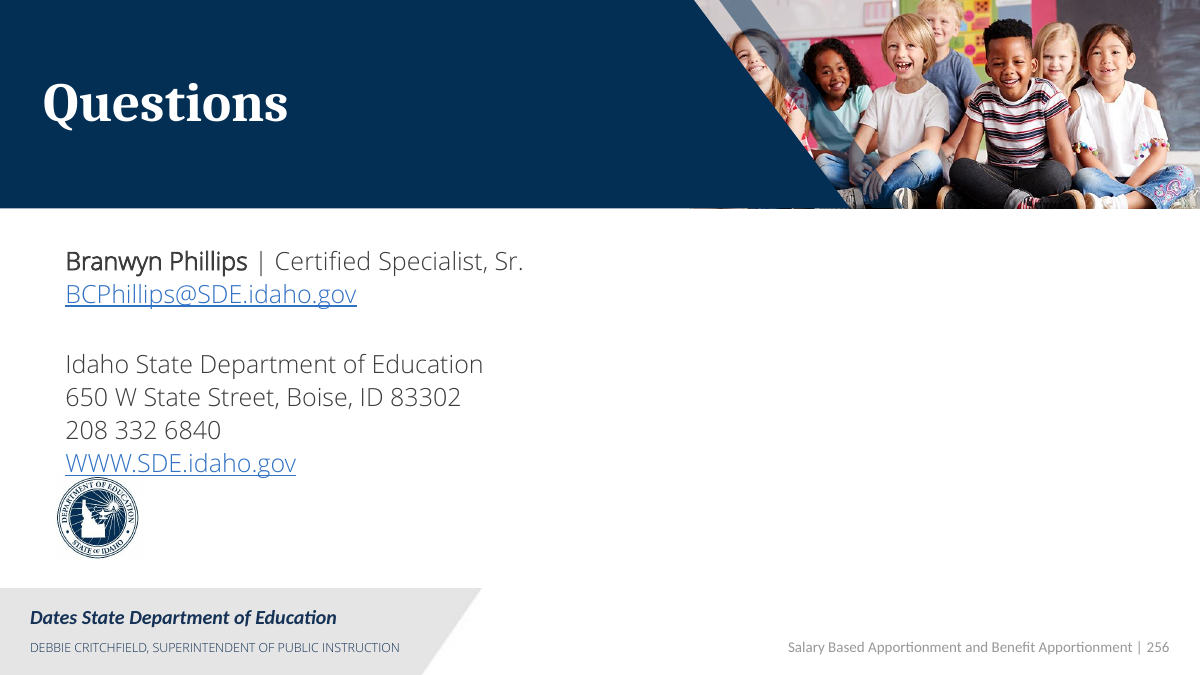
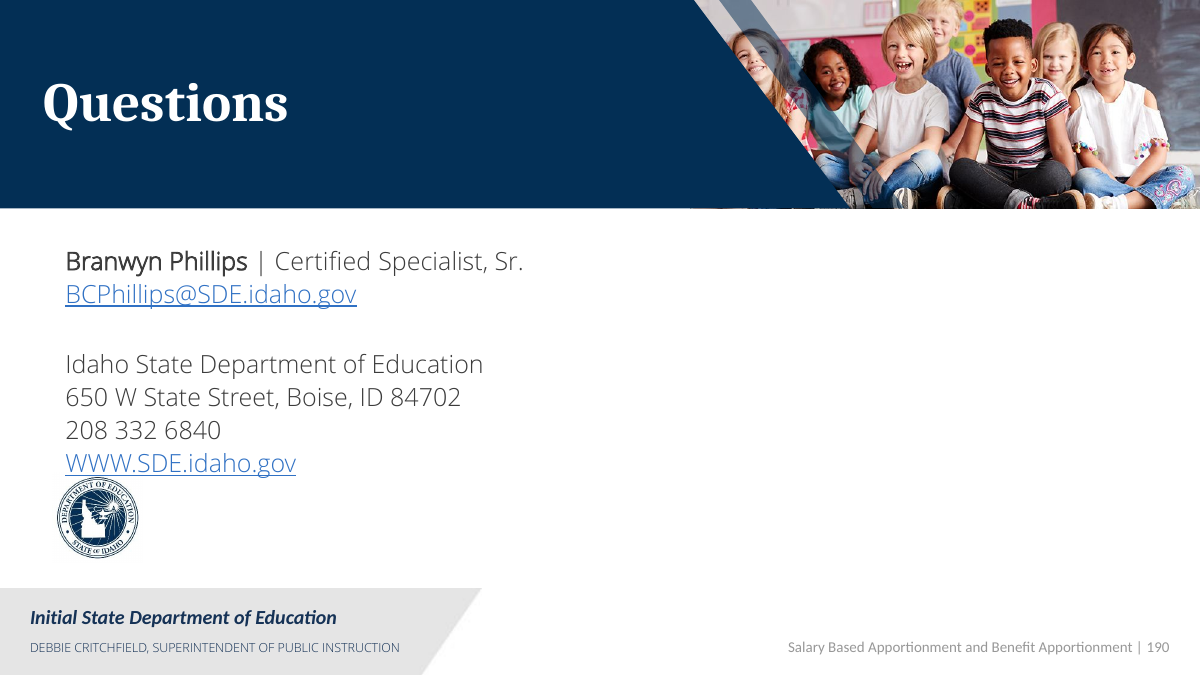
83302: 83302 -> 84702
Dates: Dates -> Initial
256: 256 -> 190
